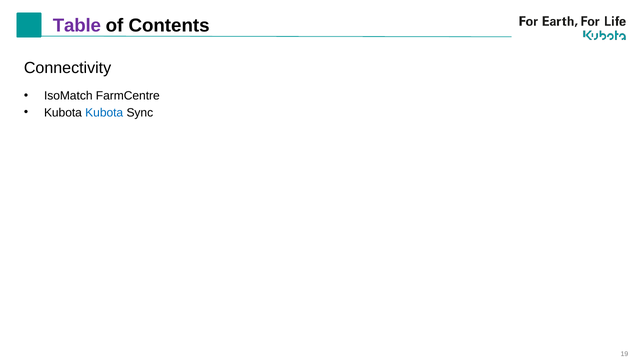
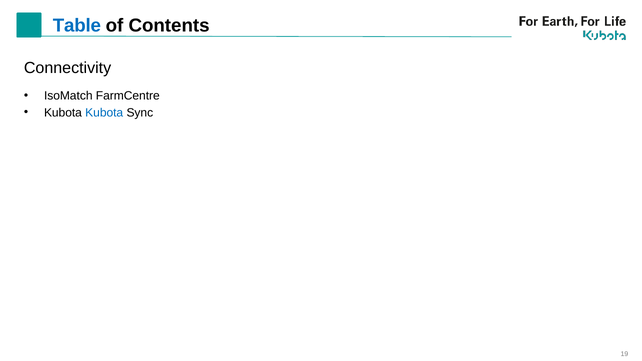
Table colour: purple -> blue
